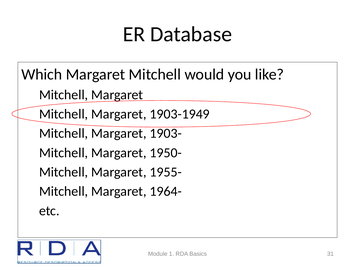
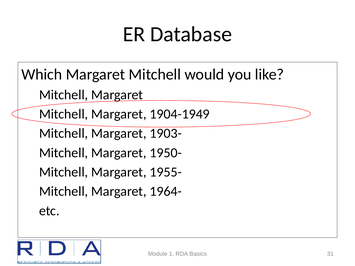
1903-1949: 1903-1949 -> 1904-1949
